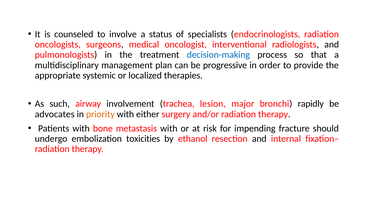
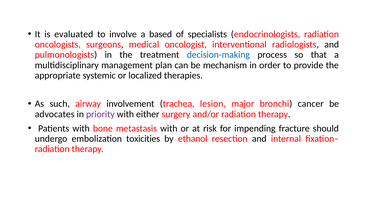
counseled: counseled -> evaluated
status: status -> based
progressive: progressive -> mechanism
rapidly: rapidly -> cancer
priority colour: orange -> purple
